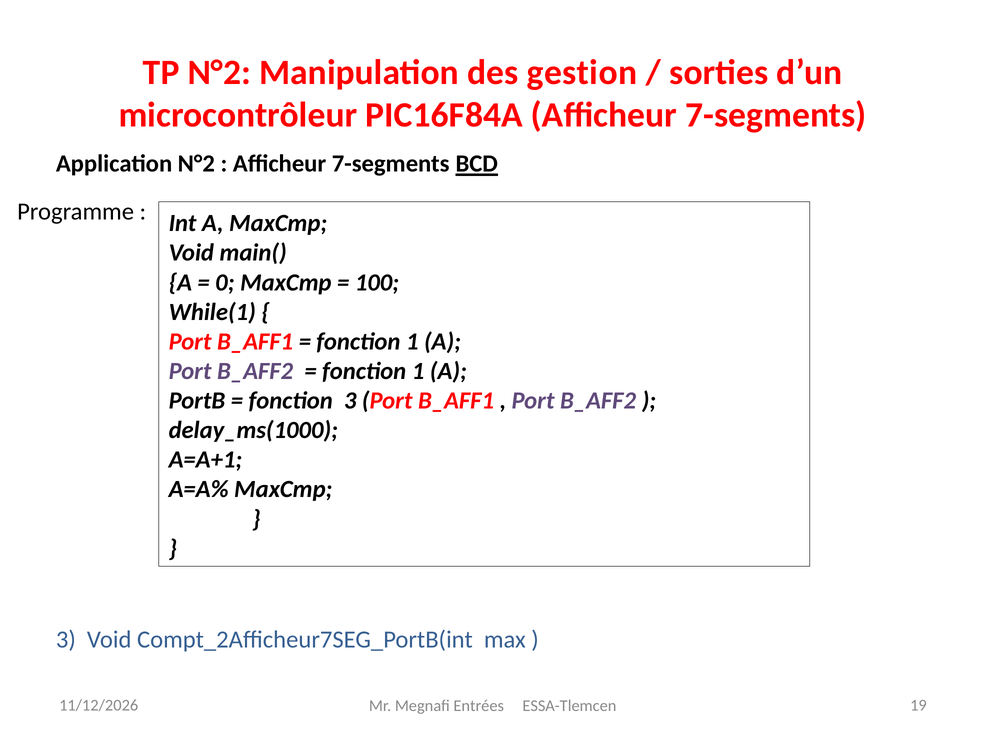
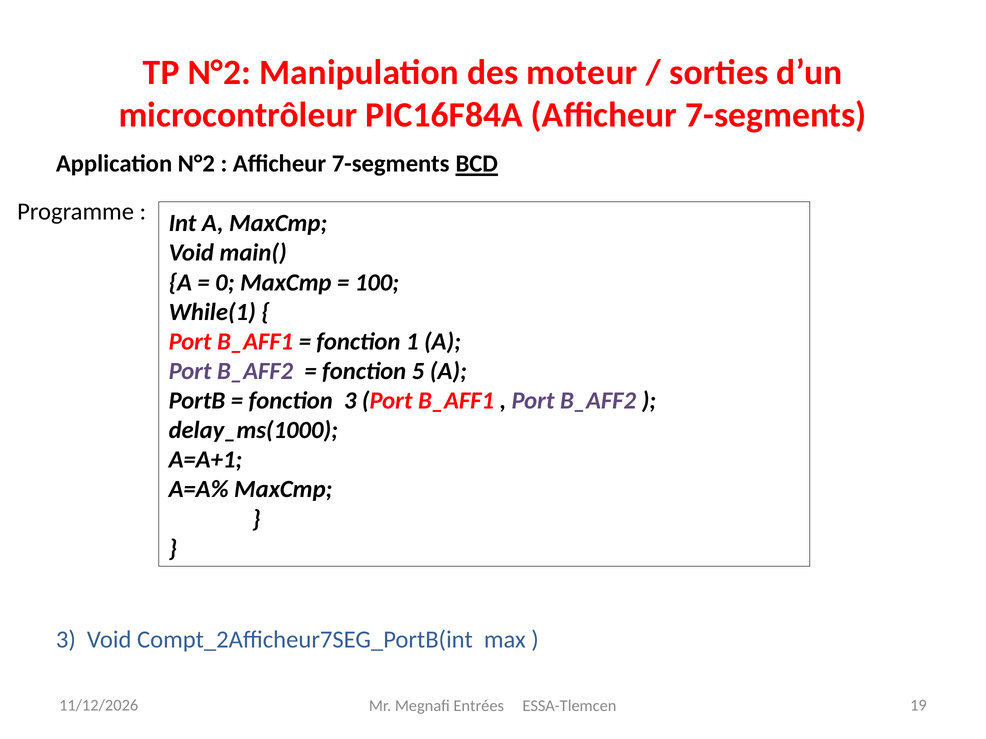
gestion: gestion -> moteur
1 at (418, 371): 1 -> 5
